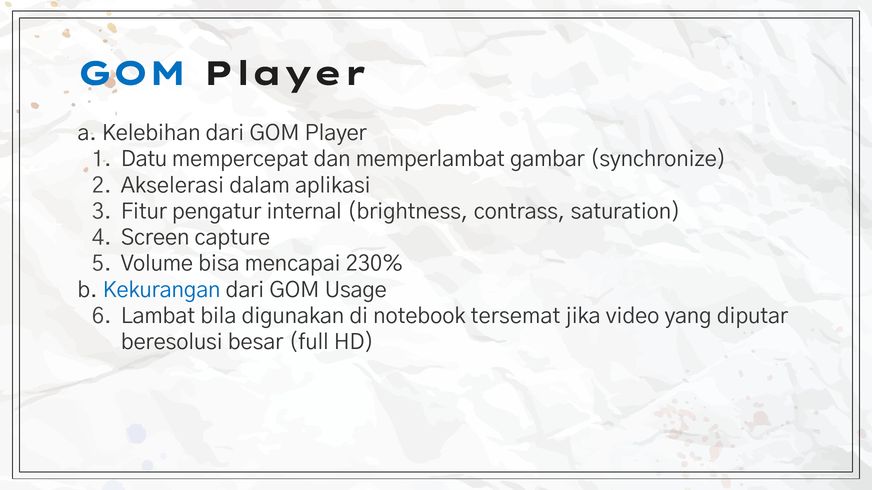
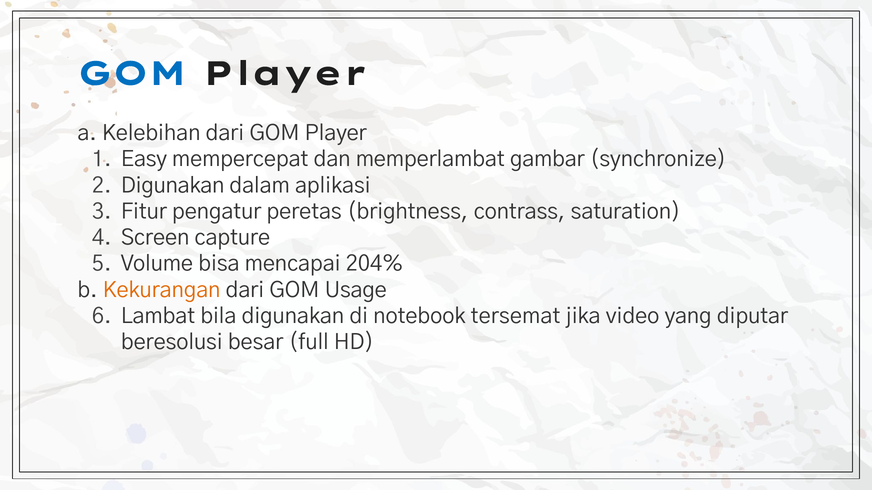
Datu: Datu -> Easy
Akselerasi at (173, 186): Akselerasi -> Digunakan
internal: internal -> peretas
230%: 230% -> 204%
Kekurangan colour: blue -> orange
